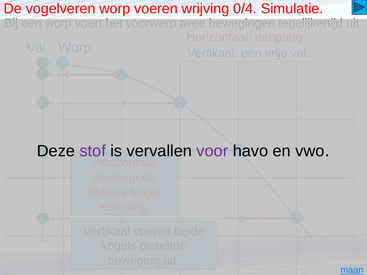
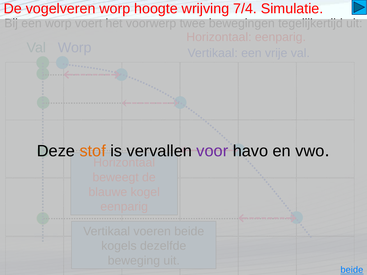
worp voeren: voeren -> hoogte
0/4: 0/4 -> 7/4
stof colour: purple -> orange
maan at (352, 270): maan -> beide
